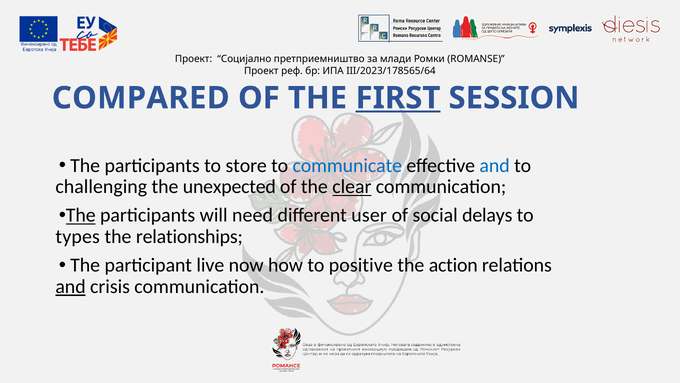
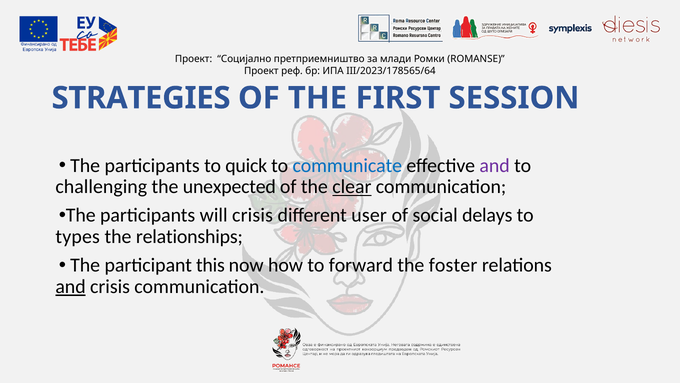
COMPARED: COMPARED -> STRATEGIES
FIRST underline: present -> none
store: store -> quick
and at (495, 165) colour: blue -> purple
The at (81, 215) underline: present -> none
will need: need -> crisis
live: live -> this
positive: positive -> forward
action: action -> foster
